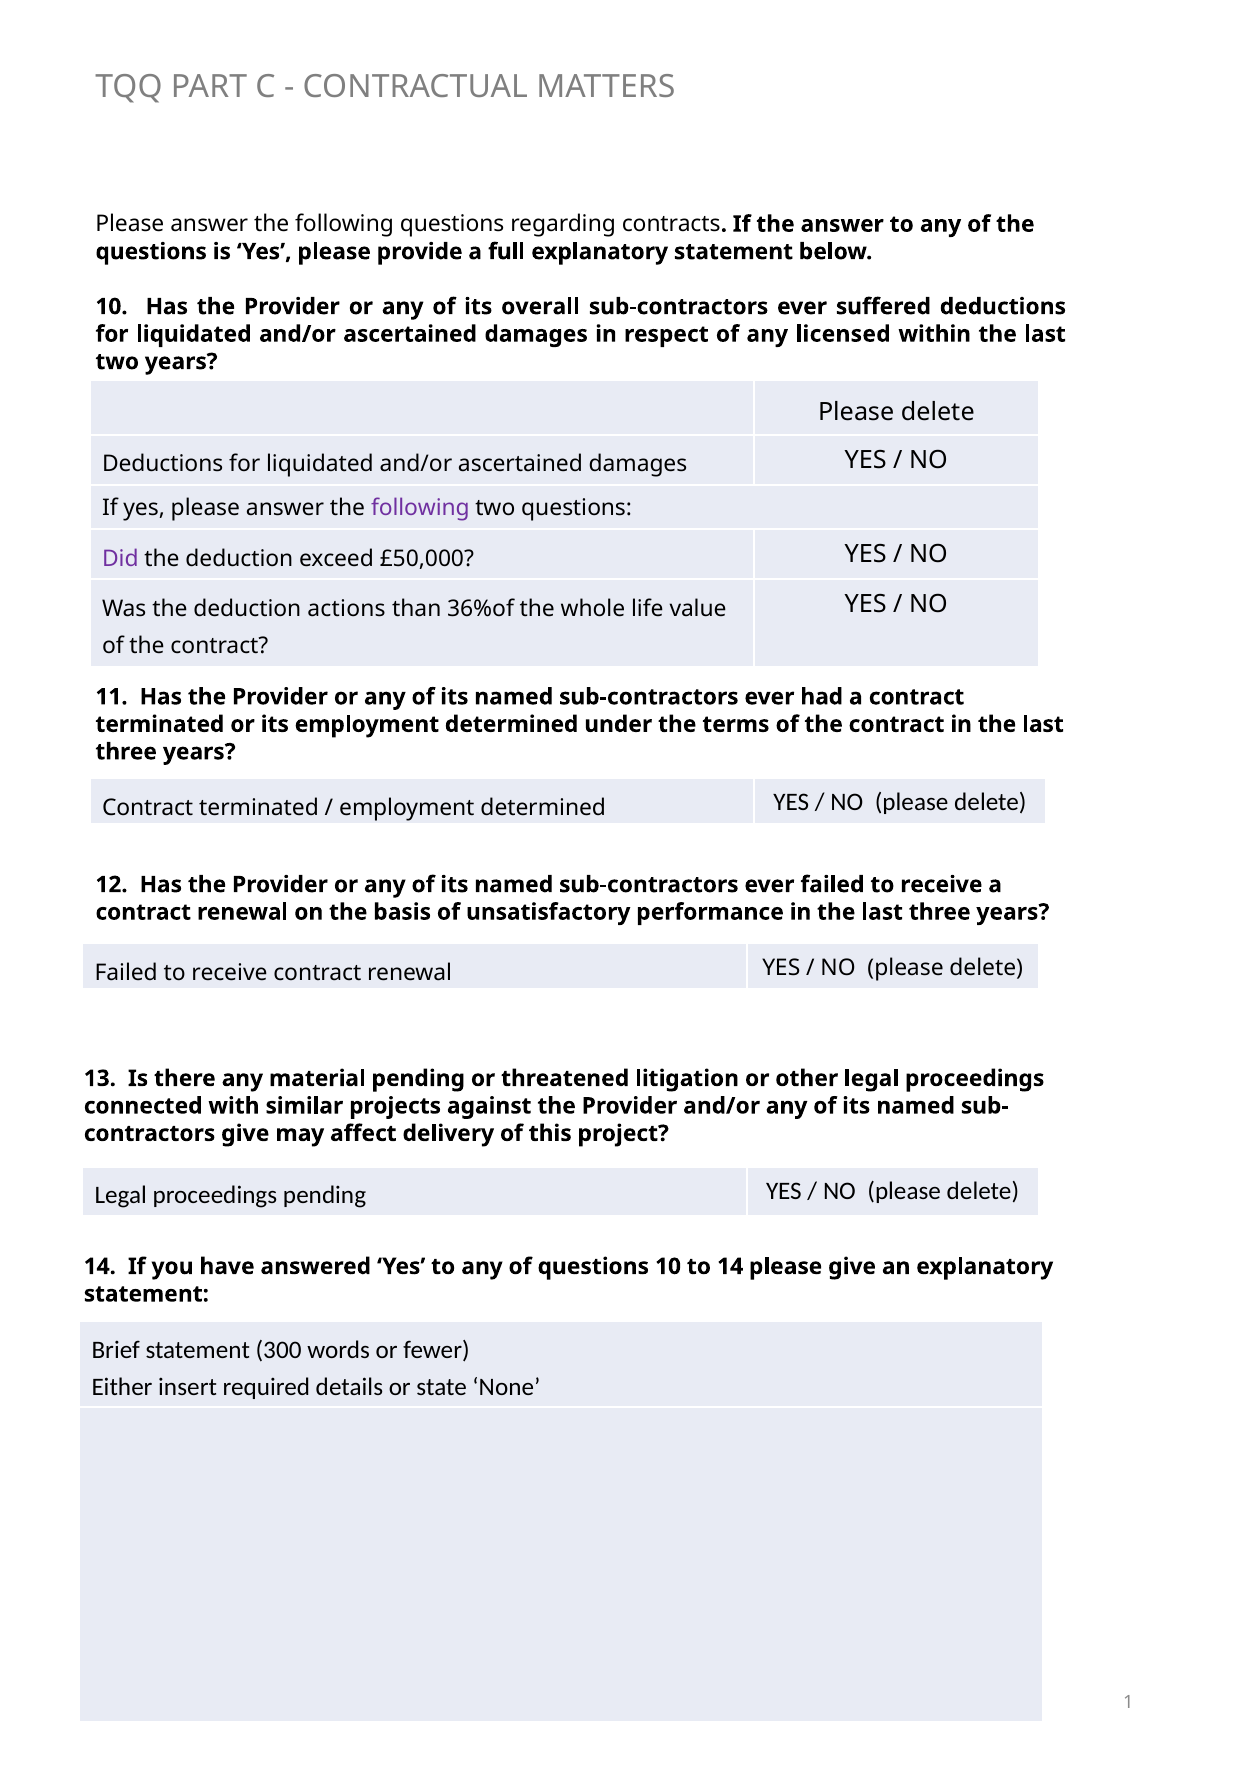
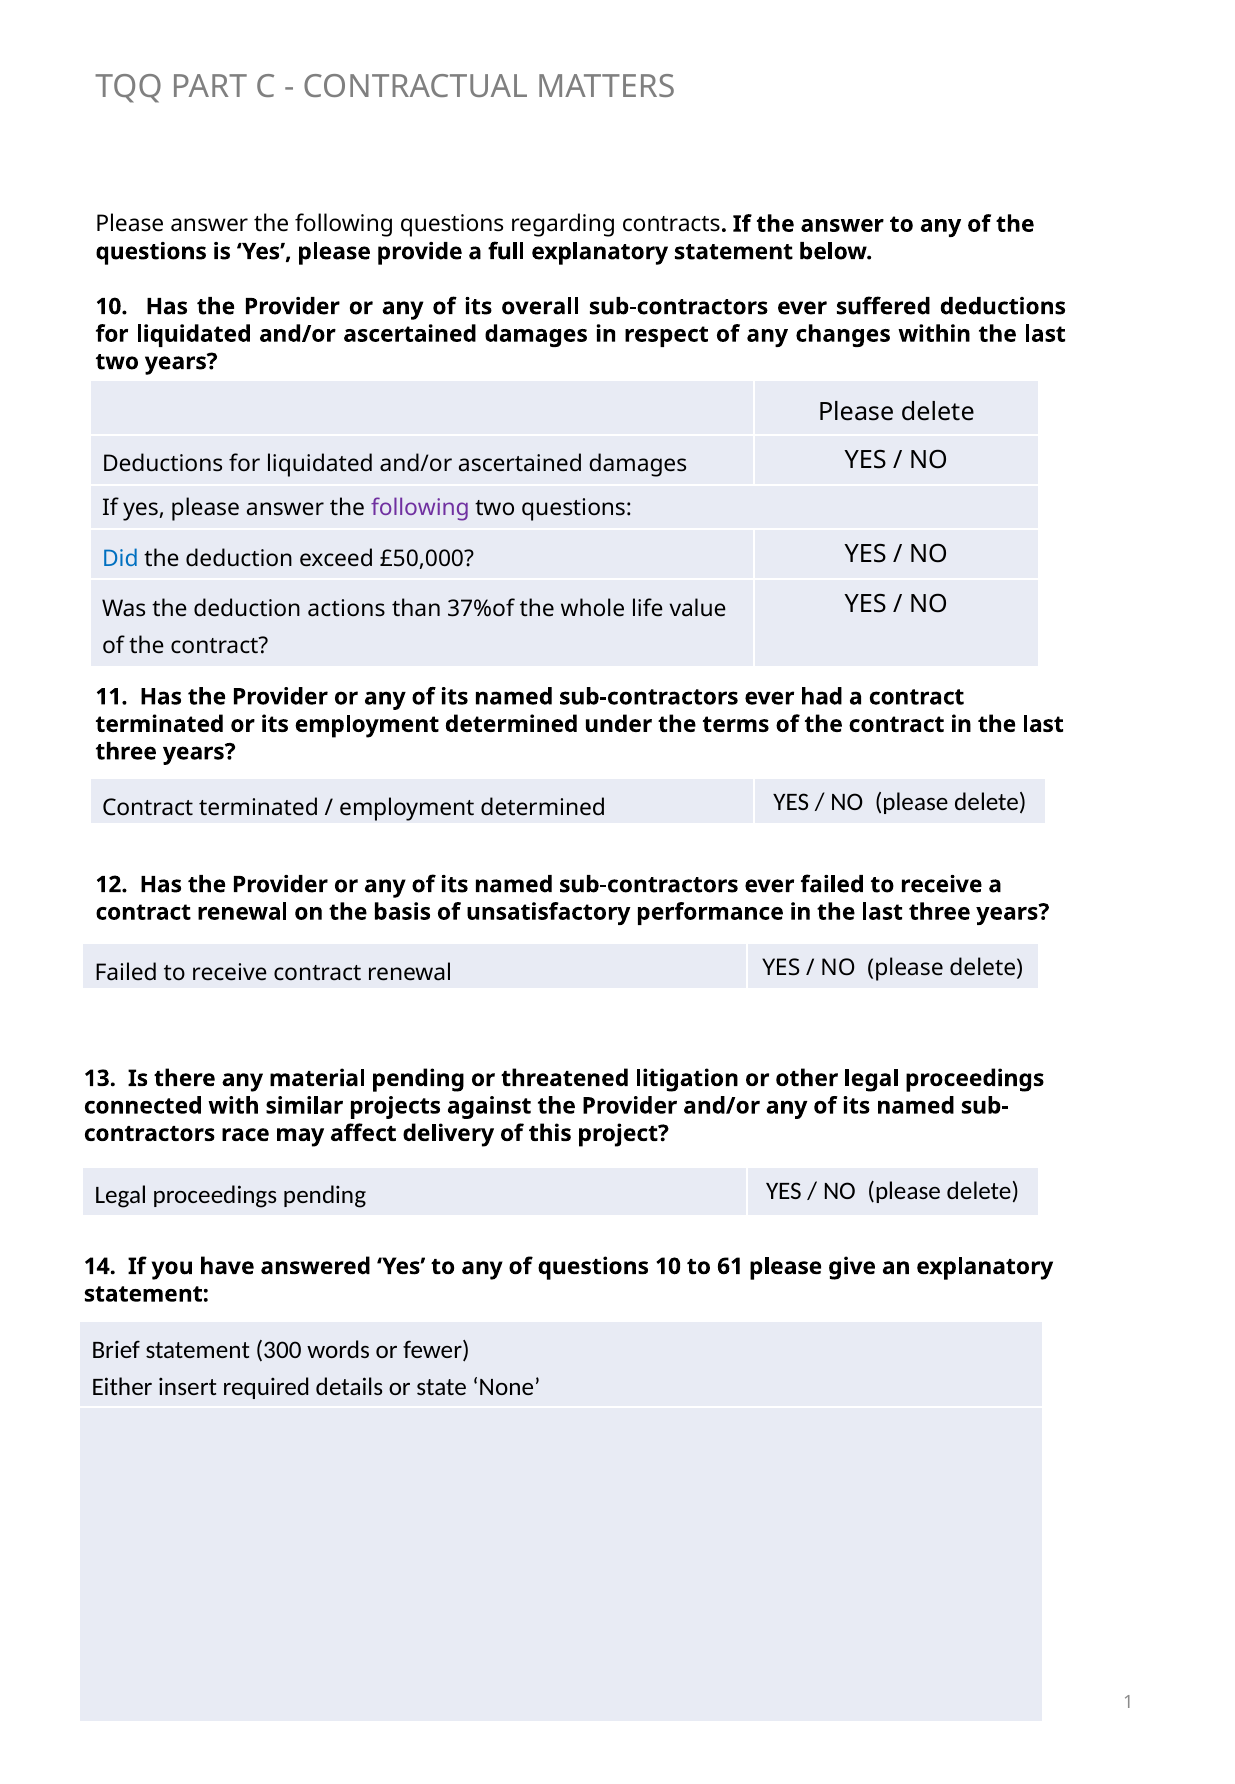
licensed: licensed -> changes
Did colour: purple -> blue
36%of: 36%of -> 37%of
give at (245, 1133): give -> race
to 14: 14 -> 61
